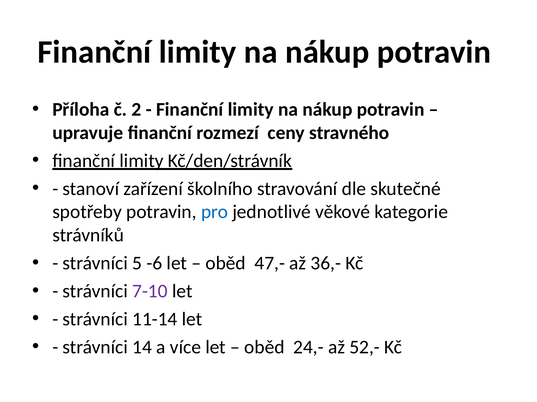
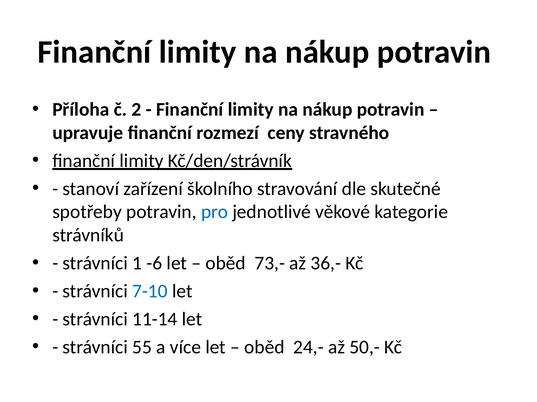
5: 5 -> 1
47,-: 47,- -> 73,-
7-10 colour: purple -> blue
14: 14 -> 55
52,-: 52,- -> 50,-
